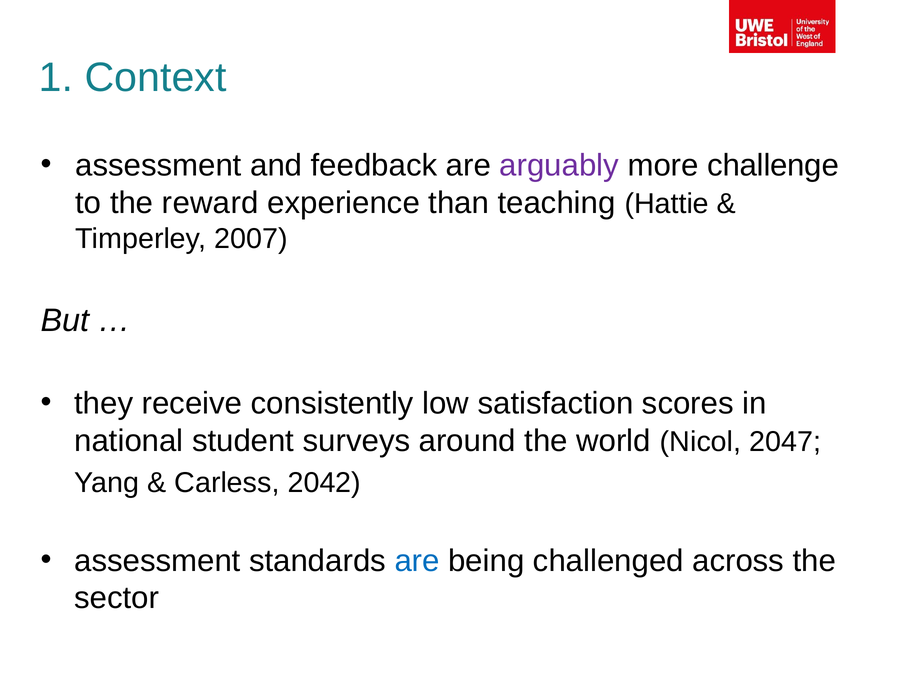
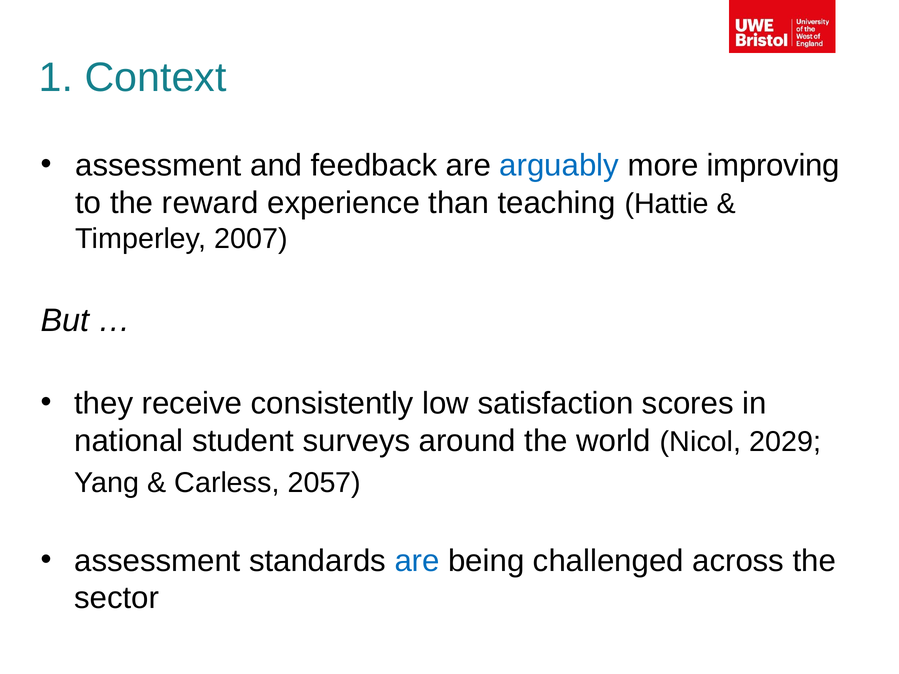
arguably colour: purple -> blue
challenge: challenge -> improving
2047: 2047 -> 2029
2042: 2042 -> 2057
